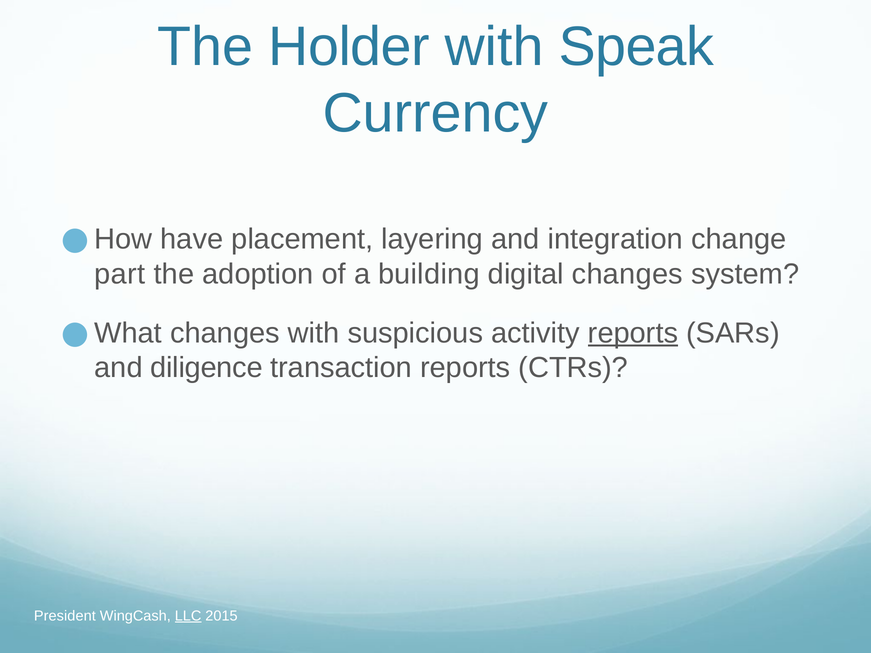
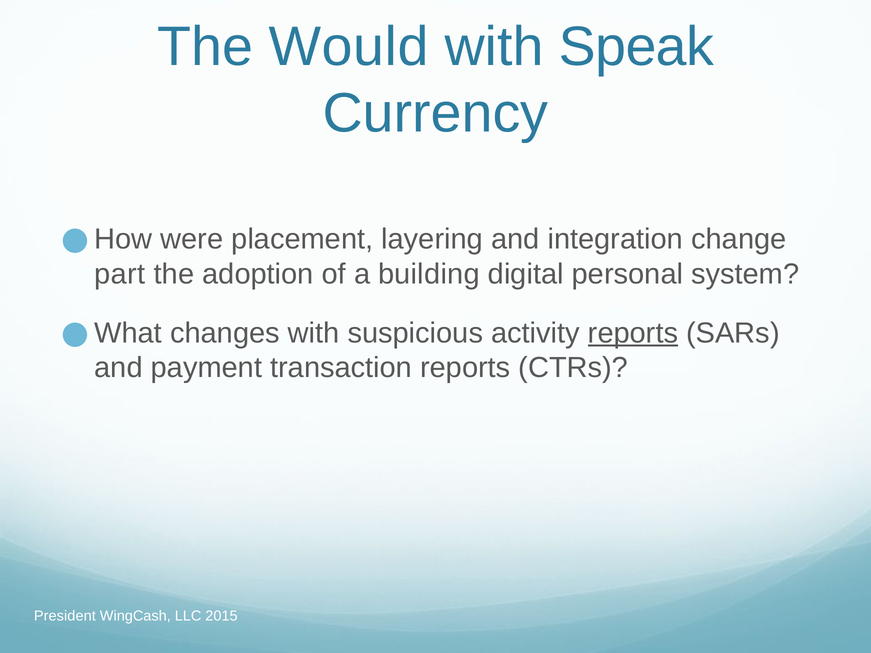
Holder: Holder -> Would
have: have -> were
digital changes: changes -> personal
diligence: diligence -> payment
LLC underline: present -> none
